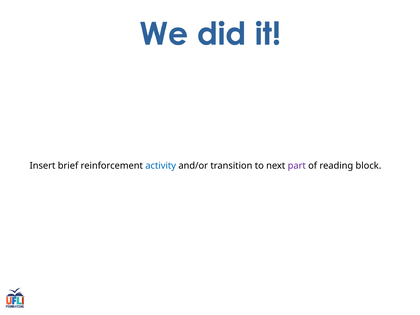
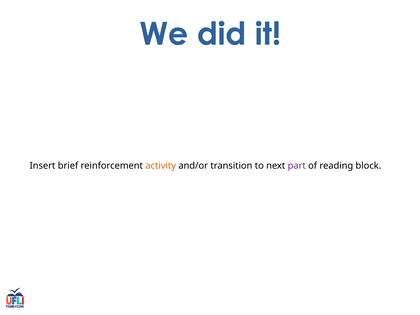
activity colour: blue -> orange
